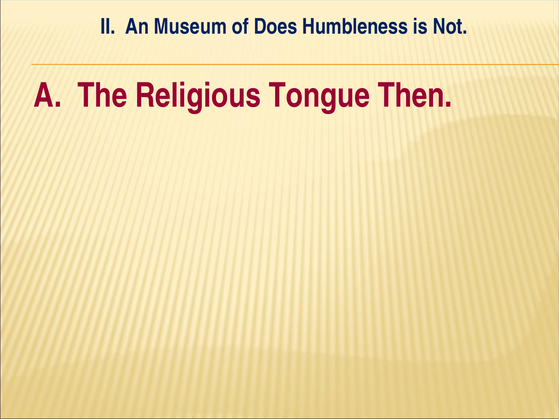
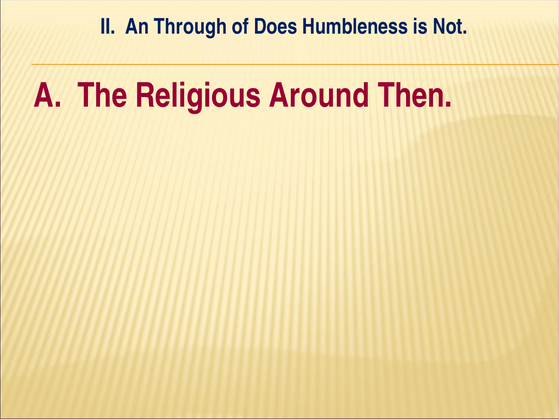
Museum: Museum -> Through
Tongue: Tongue -> Around
